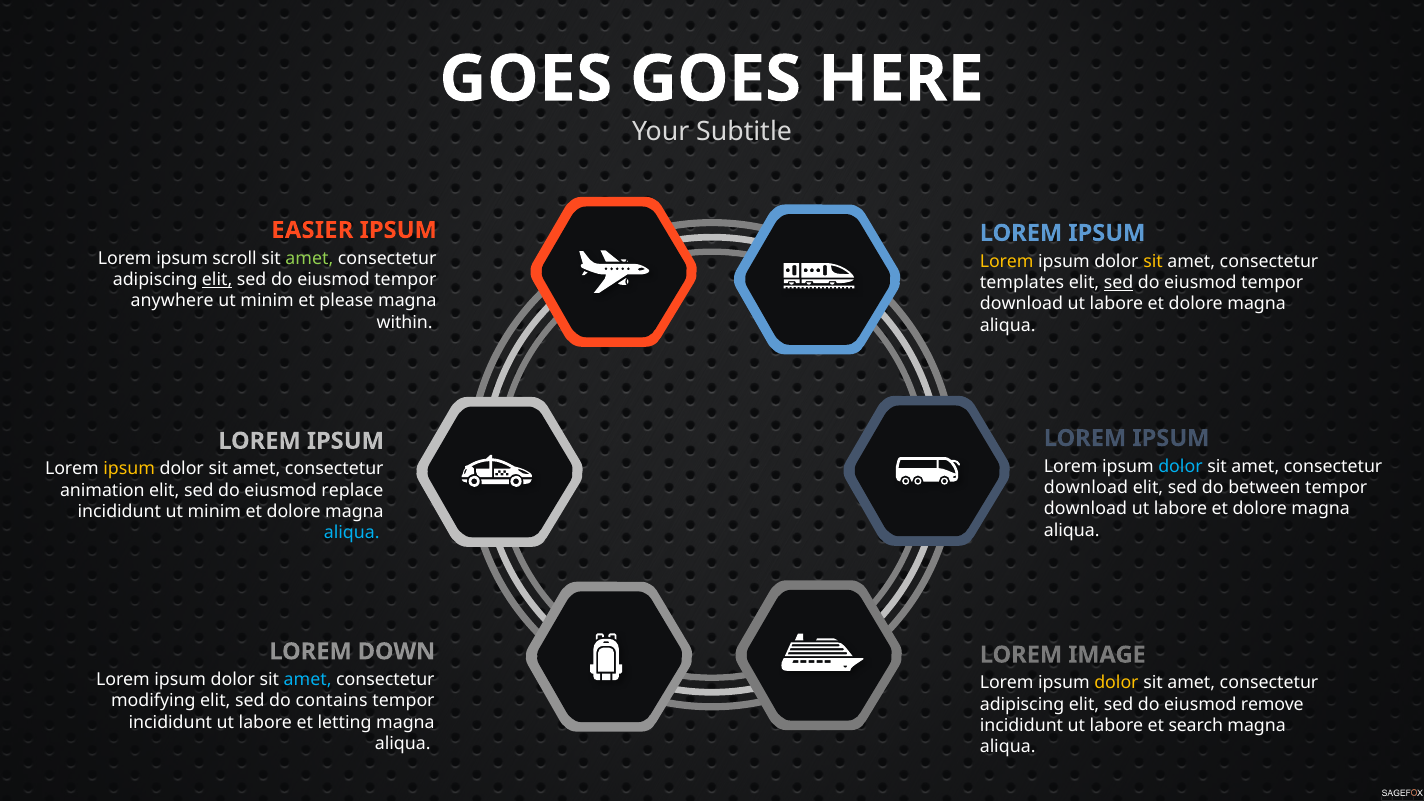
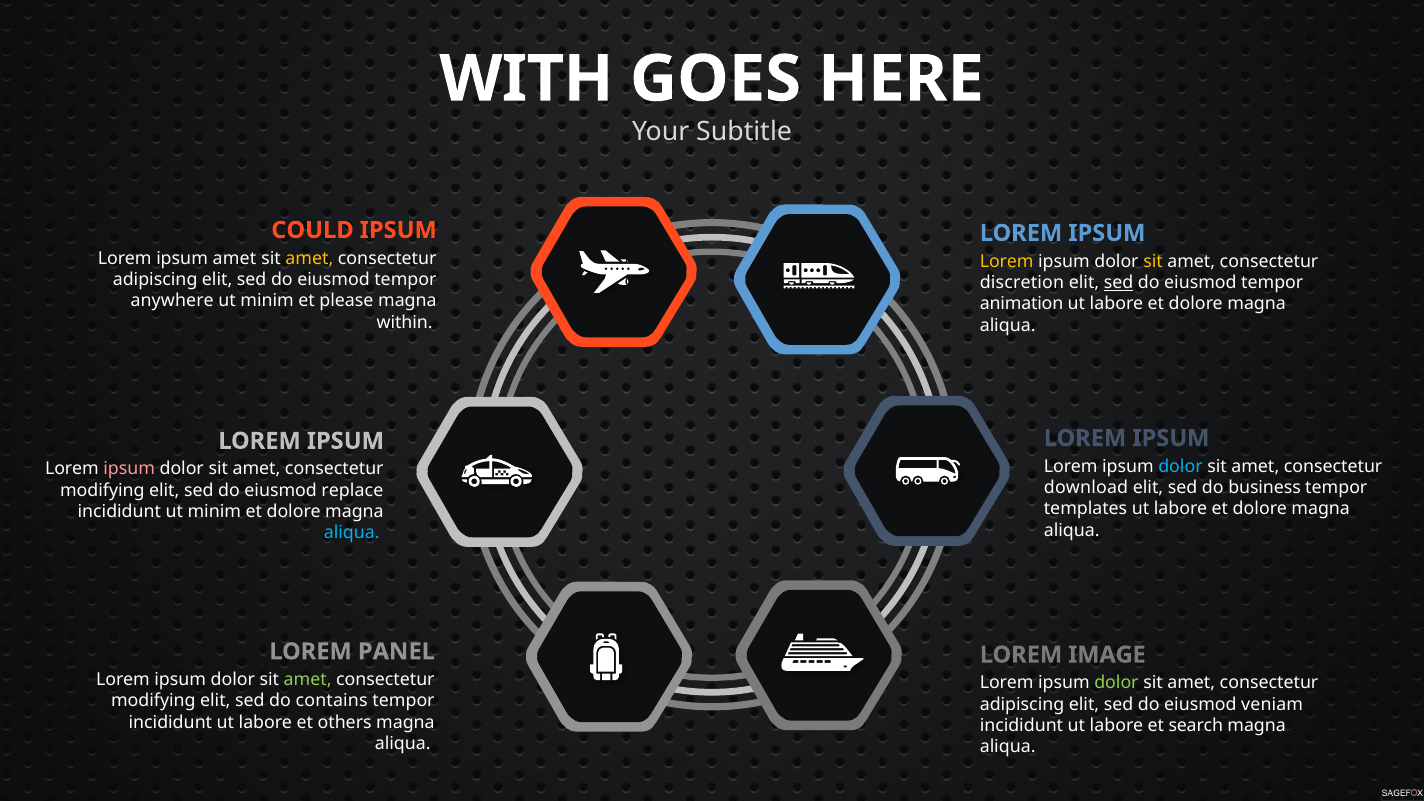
GOES at (526, 79): GOES -> WITH
EASIER: EASIER -> COULD
ipsum scroll: scroll -> amet
amet at (309, 258) colour: light green -> yellow
elit at (217, 280) underline: present -> none
templates: templates -> discretion
download at (1021, 304): download -> animation
ipsum at (129, 469) colour: yellow -> pink
between: between -> business
animation at (102, 490): animation -> modifying
download at (1085, 509): download -> templates
DOWN: DOWN -> PANEL
amet at (308, 680) colour: light blue -> light green
dolor at (1116, 683) colour: yellow -> light green
remove: remove -> veniam
letting: letting -> others
